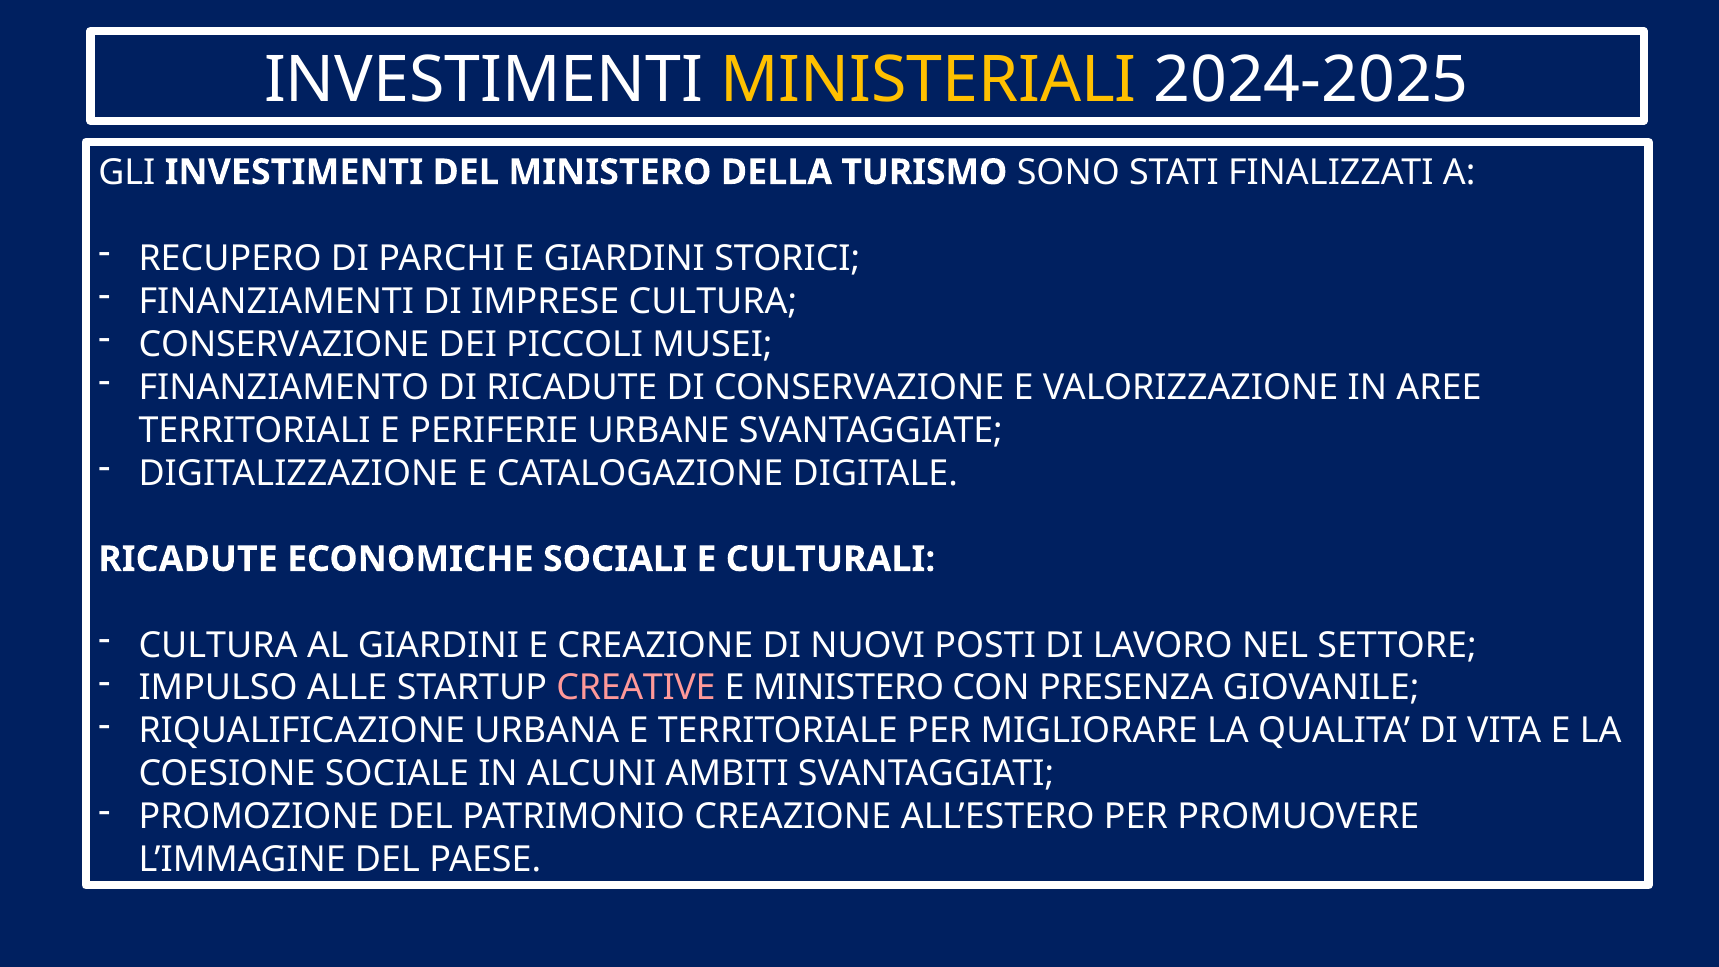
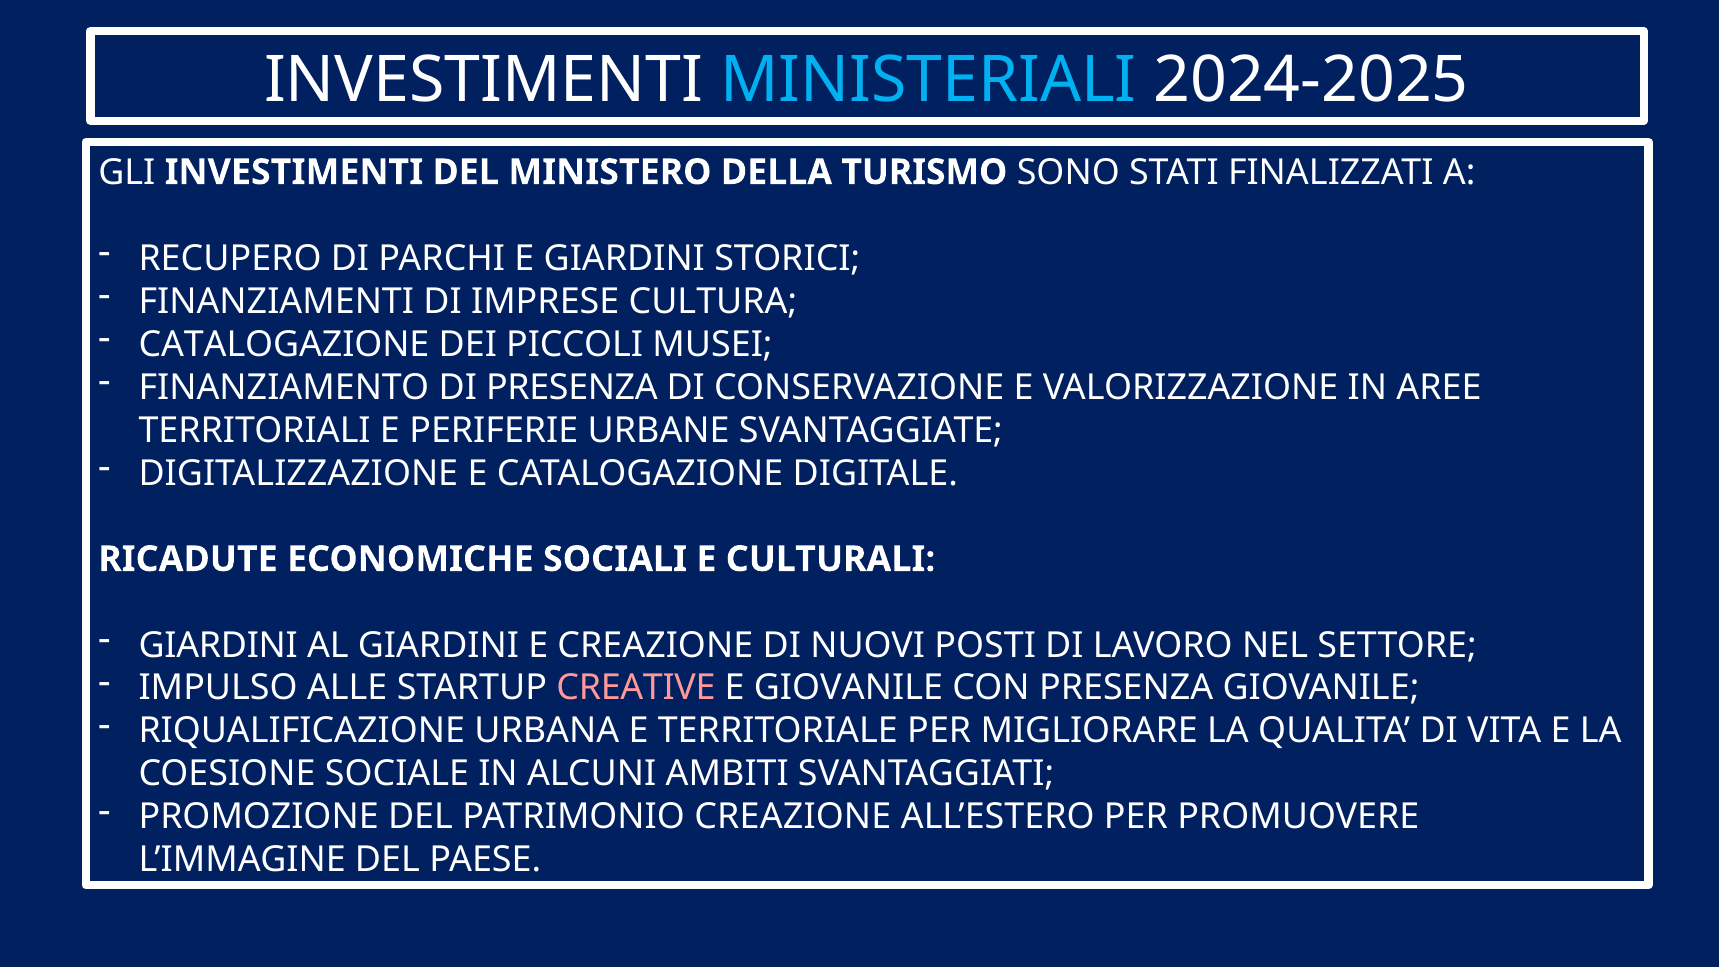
MINISTERIALI colour: yellow -> light blue
CONSERVAZIONE at (284, 344): CONSERVAZIONE -> CATALOGAZIONE
DI RICADUTE: RICADUTE -> PRESENZA
CULTURA at (218, 645): CULTURA -> GIARDINI
E MINISTERO: MINISTERO -> GIOVANILE
